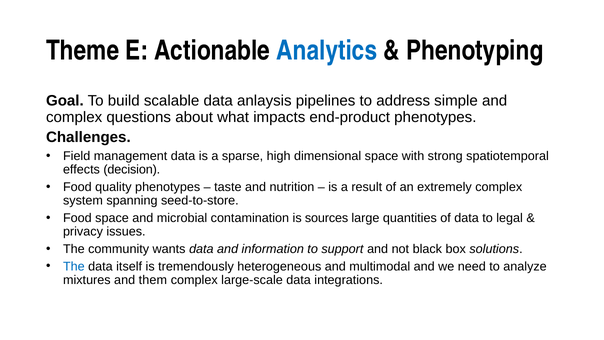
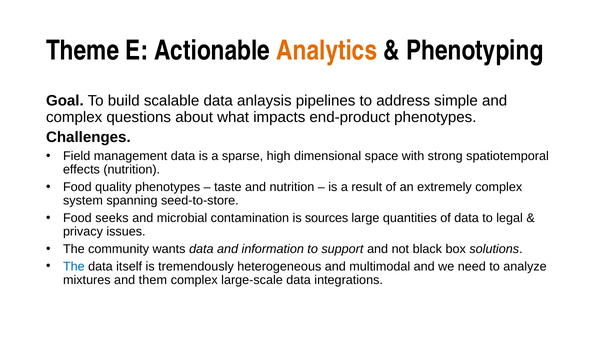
Analytics colour: blue -> orange
effects decision: decision -> nutrition
Food space: space -> seeks
